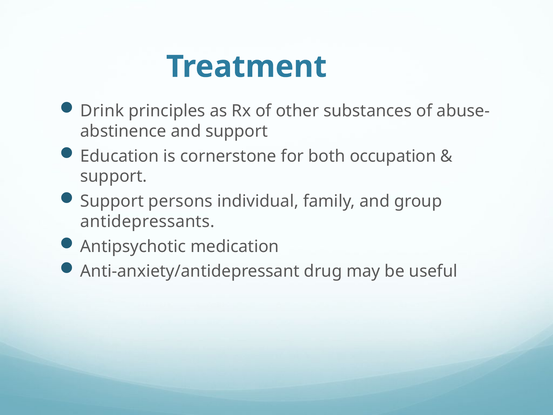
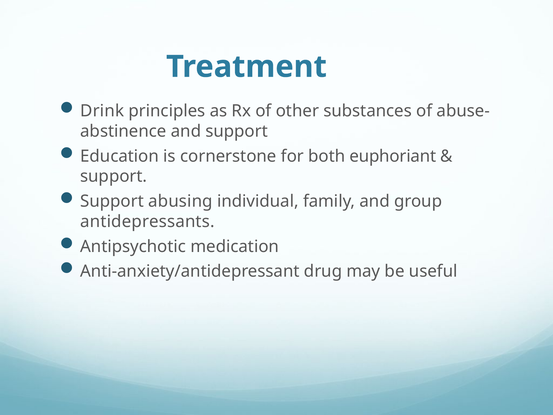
occupation: occupation -> euphoriant
persons: persons -> abusing
